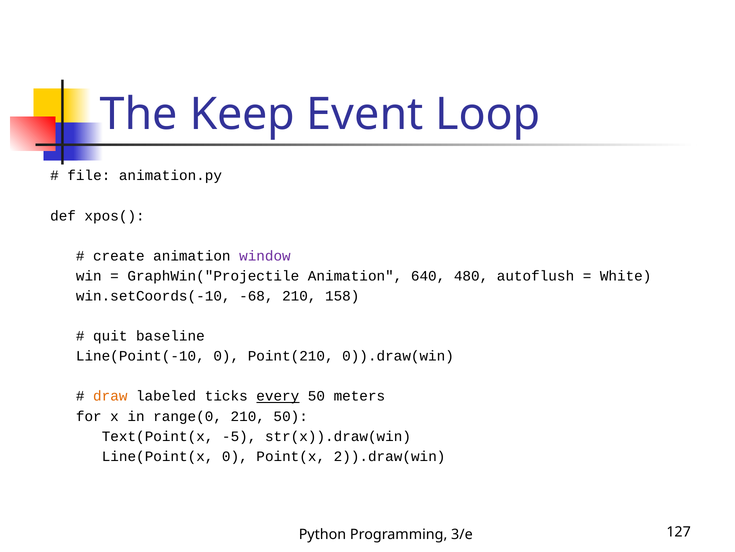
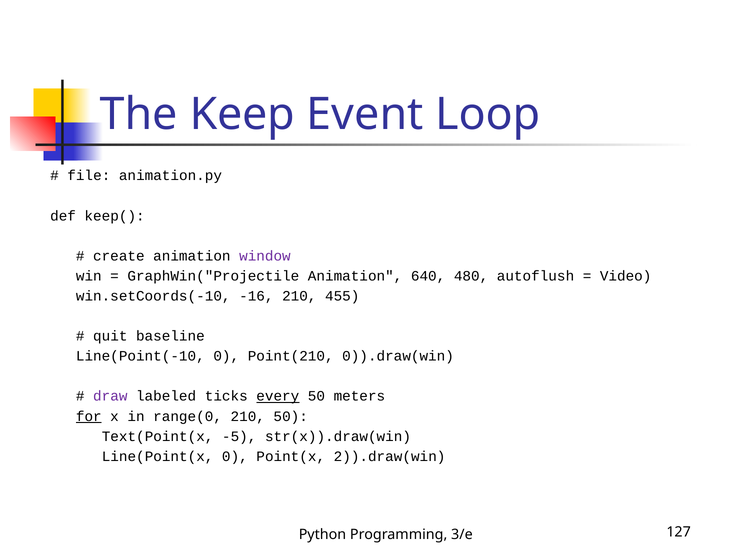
xpos(: xpos( -> keep(
White: White -> Video
-68: -68 -> -16
158: 158 -> 455
draw colour: orange -> purple
for underline: none -> present
